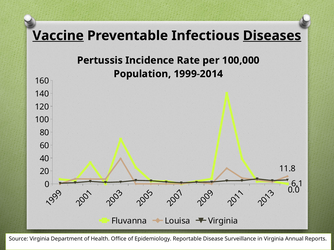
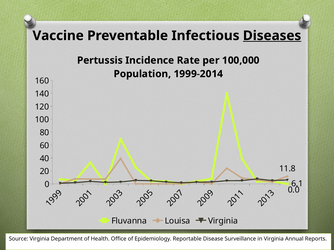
Vaccine underline: present -> none
